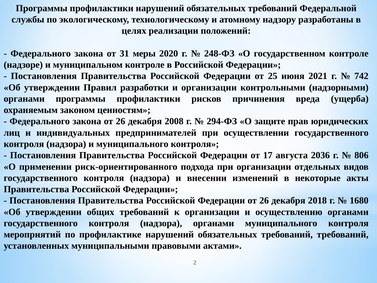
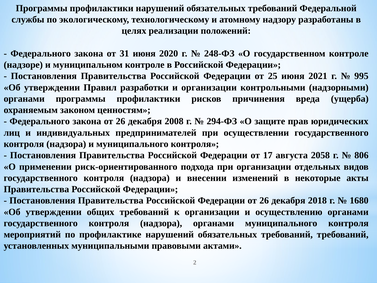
31 меры: меры -> июня
742: 742 -> 995
2036: 2036 -> 2058
